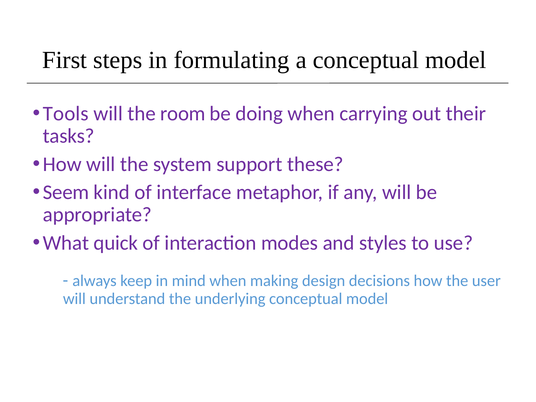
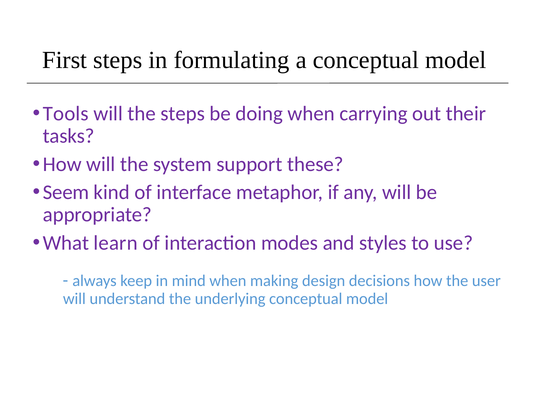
the room: room -> steps
quick: quick -> learn
